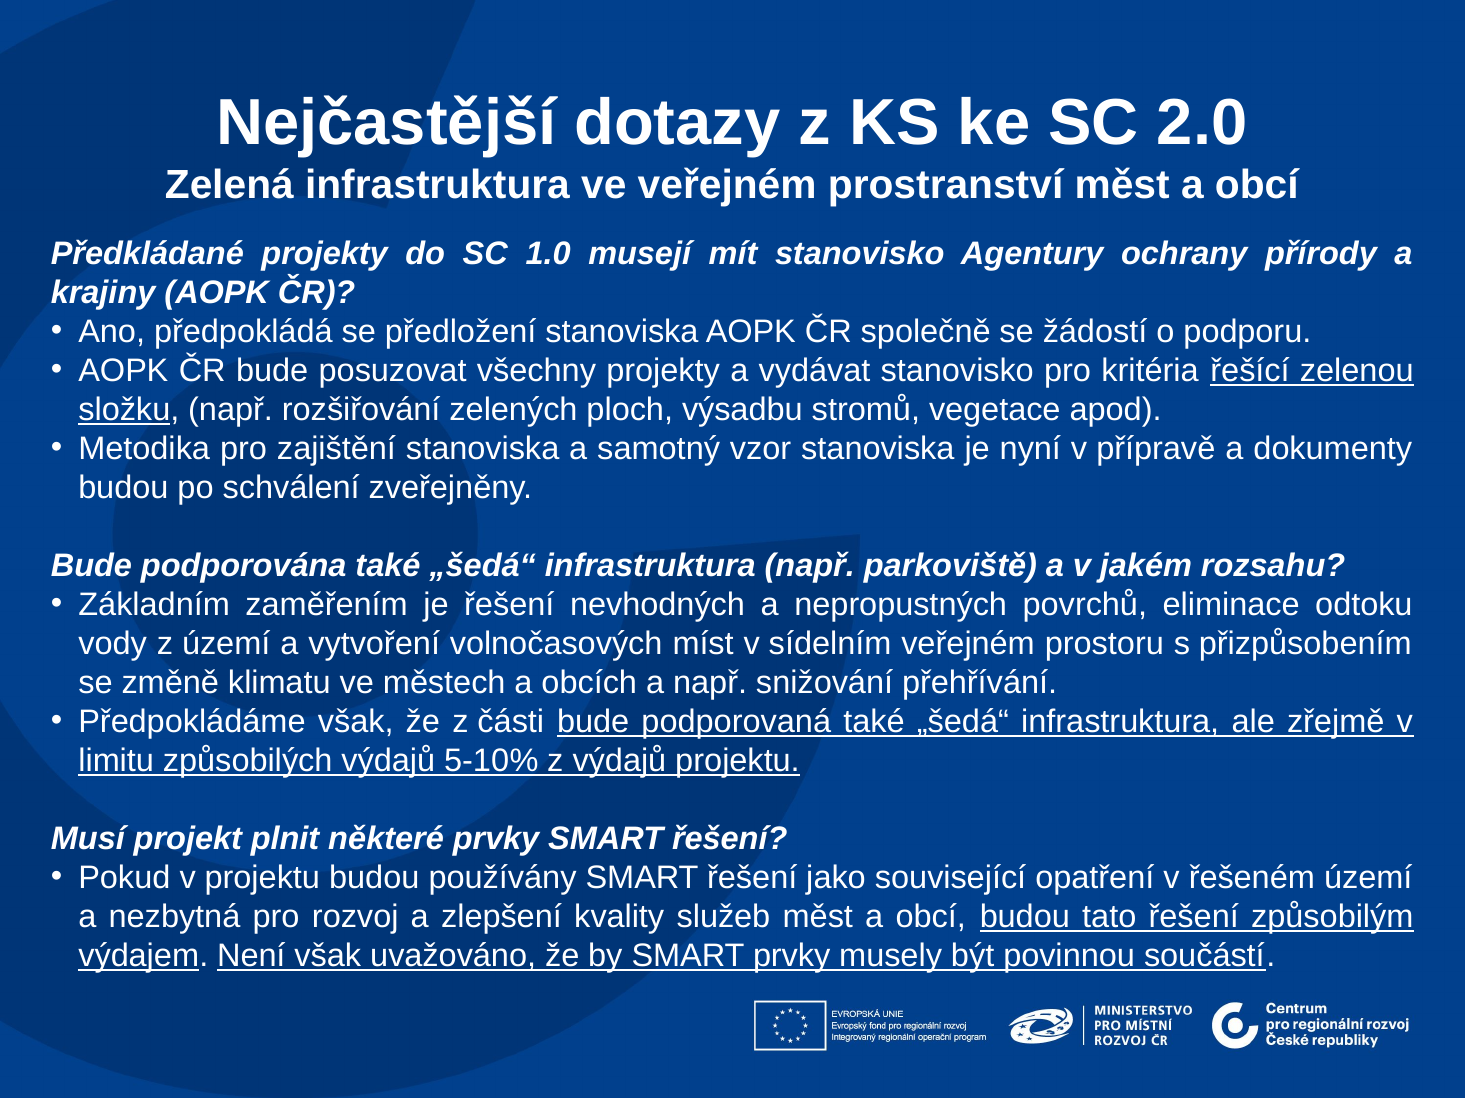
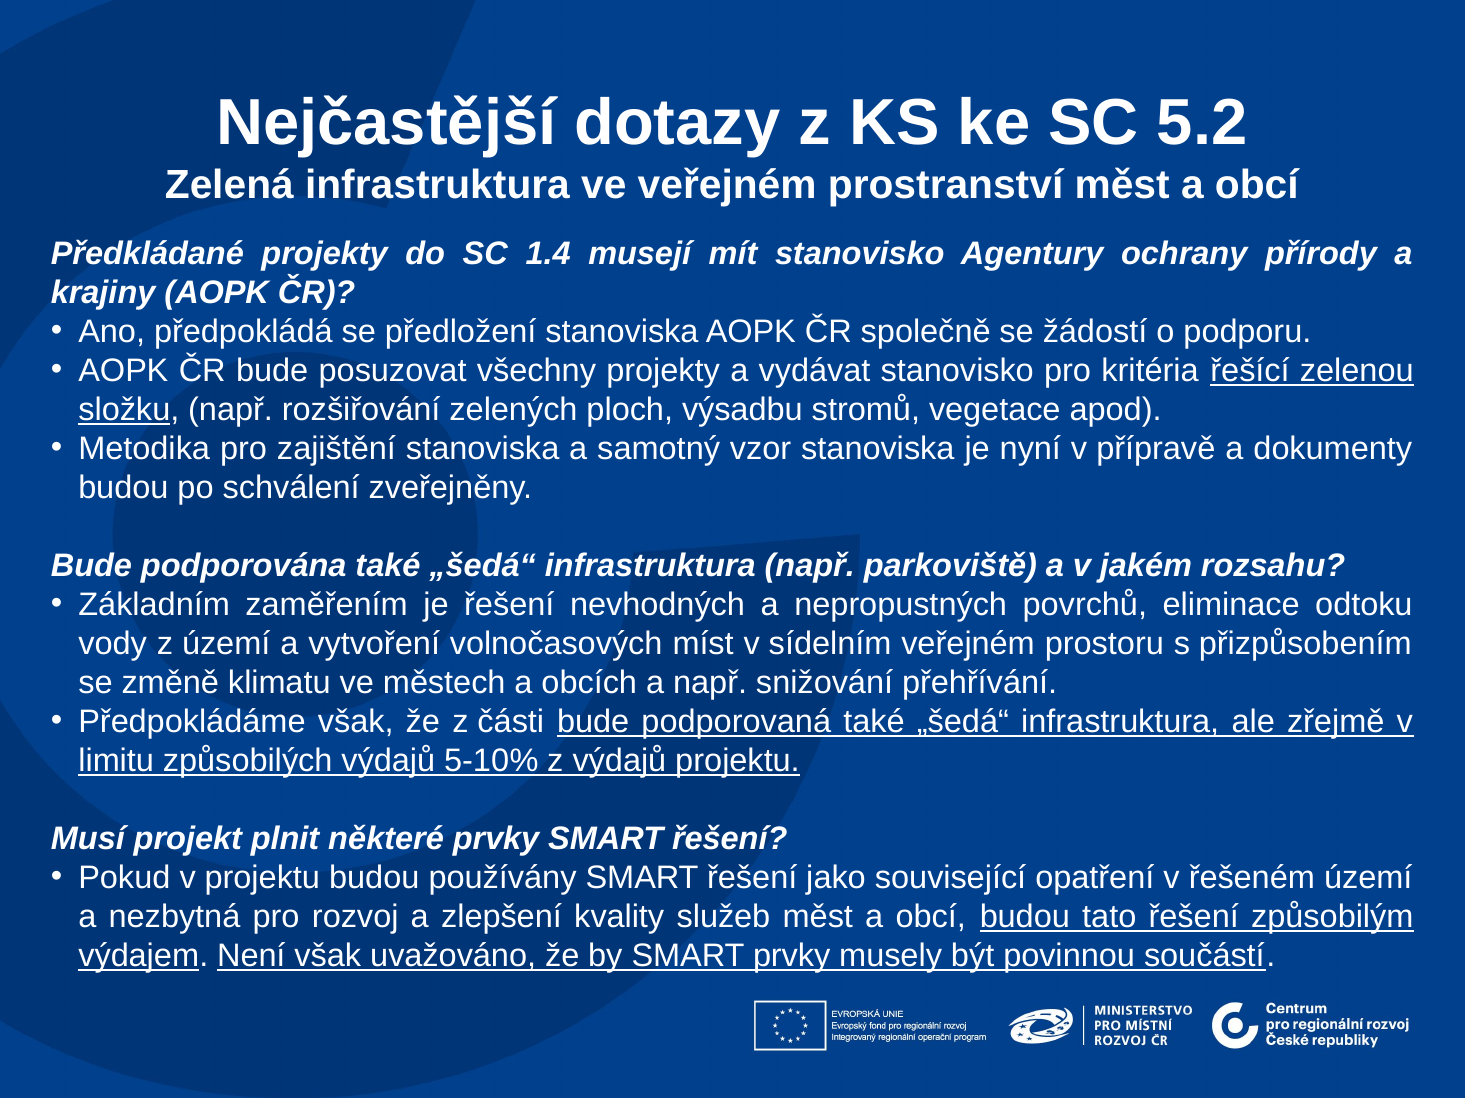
2.0: 2.0 -> 5.2
1.0: 1.0 -> 1.4
